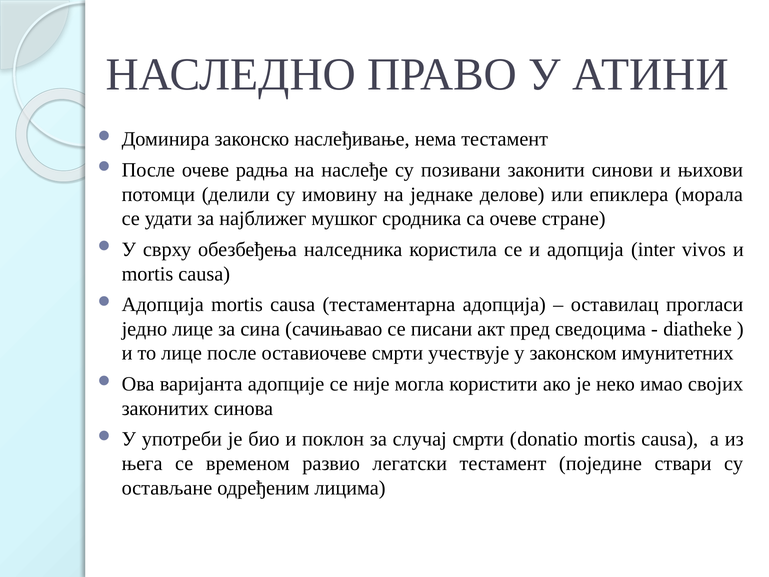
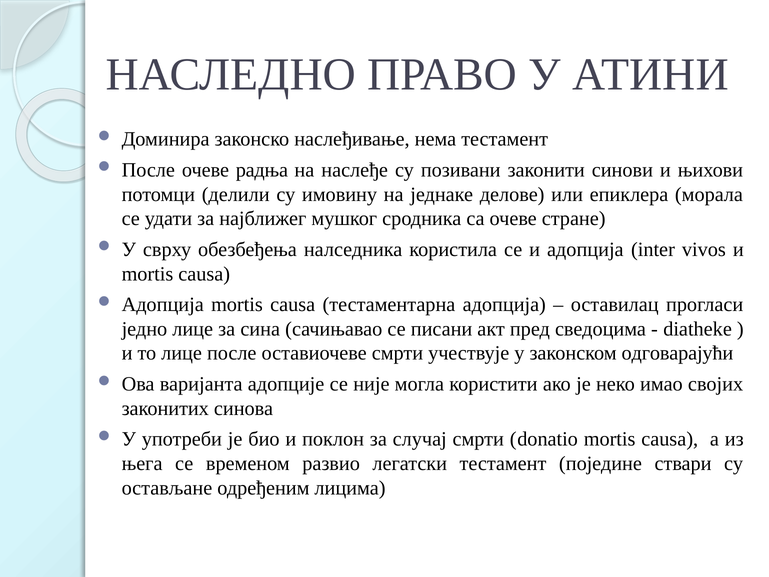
имунитетних: имунитетних -> одговарајући
